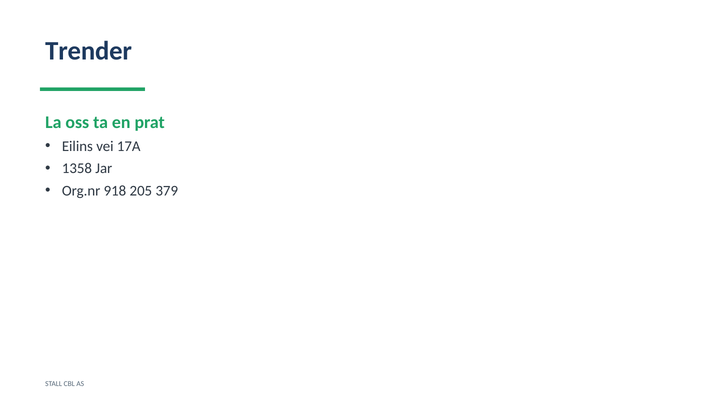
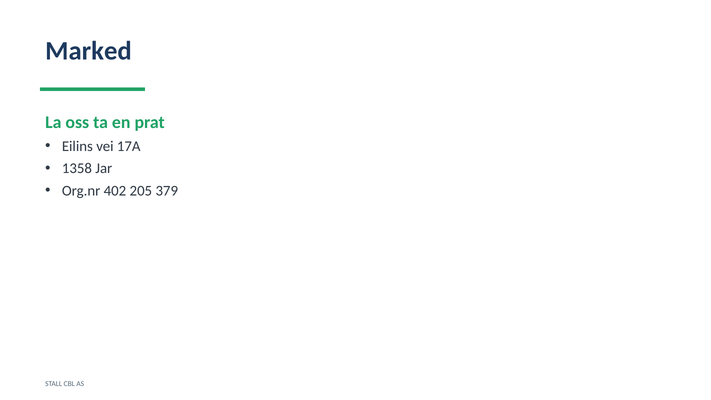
Trender: Trender -> Marked
918: 918 -> 402
